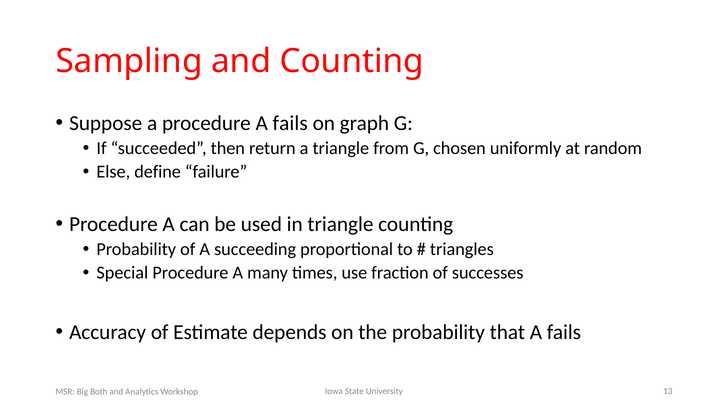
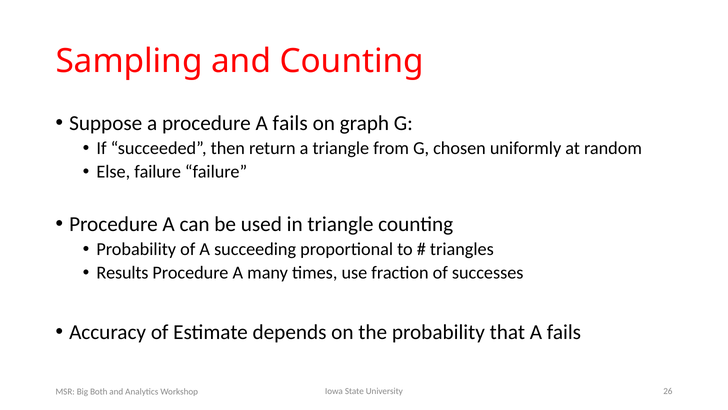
Else define: define -> failure
Special: Special -> Results
13: 13 -> 26
